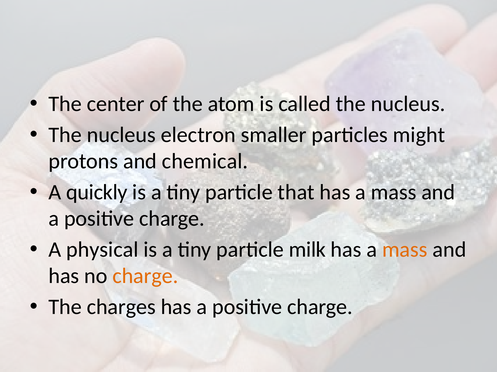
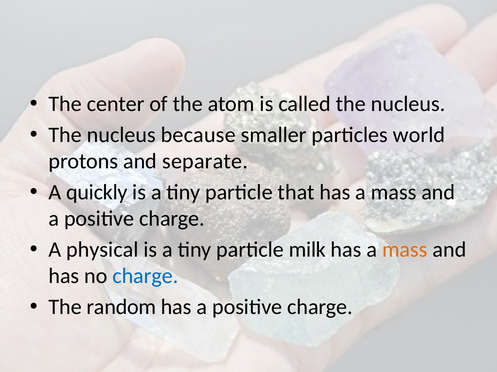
electron: electron -> because
might: might -> world
chemical: chemical -> separate
charge at (145, 277) colour: orange -> blue
charges: charges -> random
